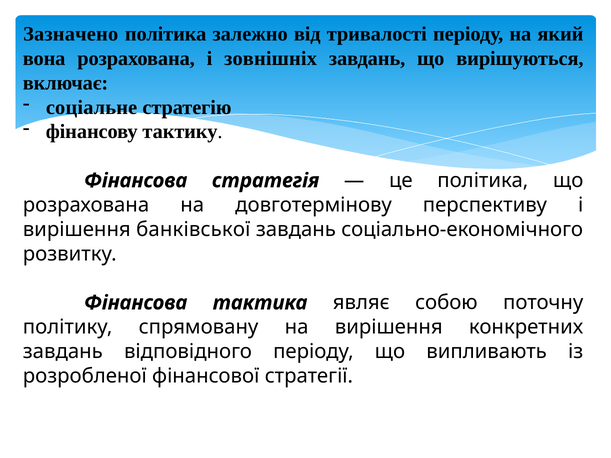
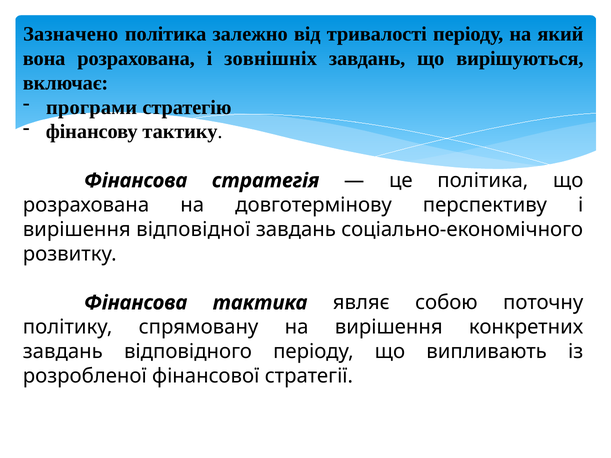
соціальне: соціальне -> програми
банківської: банківської -> відповідної
